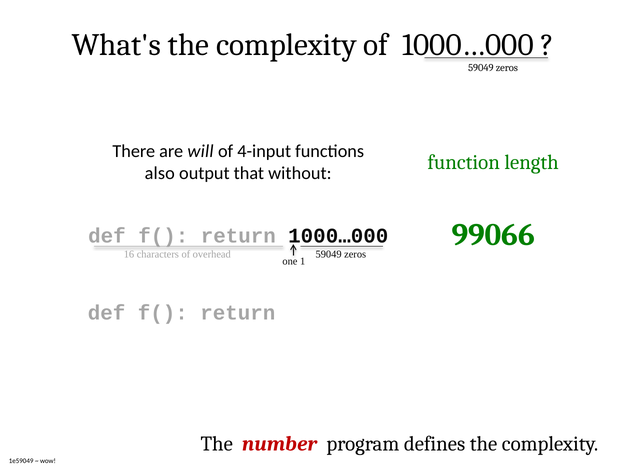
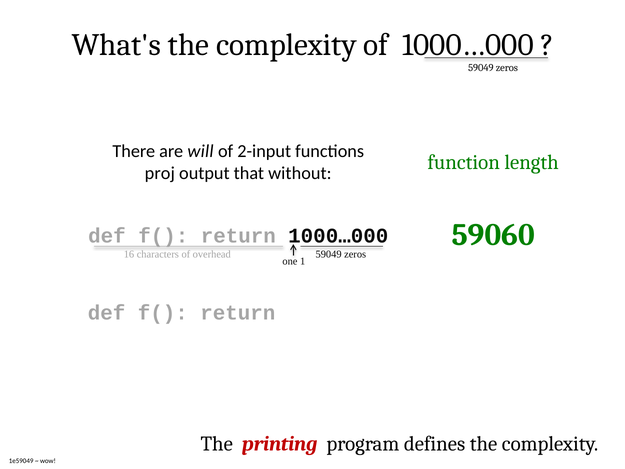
4-input: 4-input -> 2-input
also: also -> proj
99066: 99066 -> 59060
number: number -> printing
